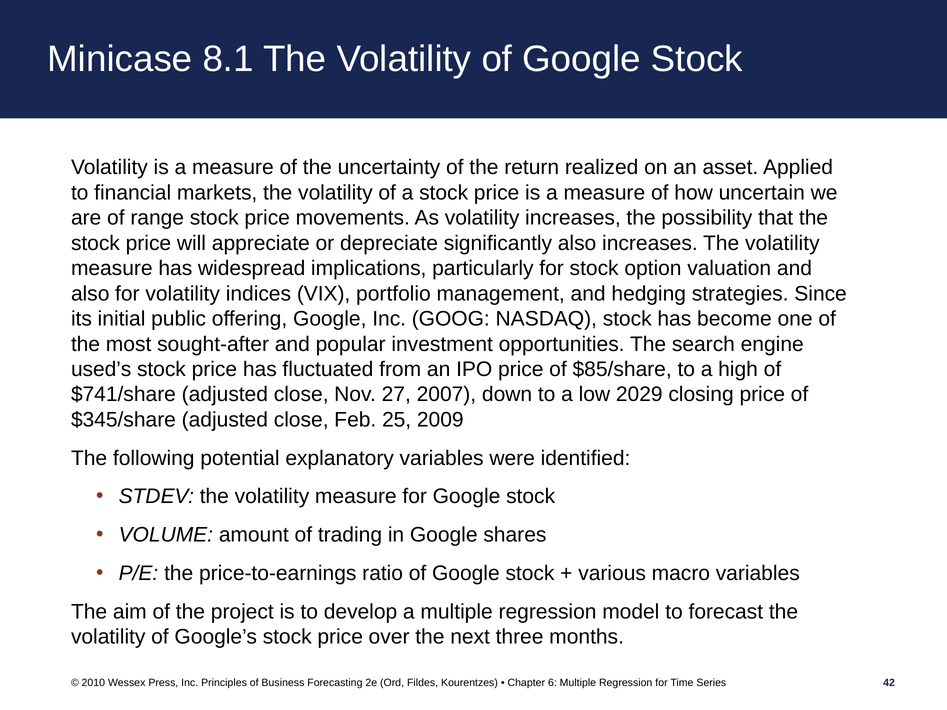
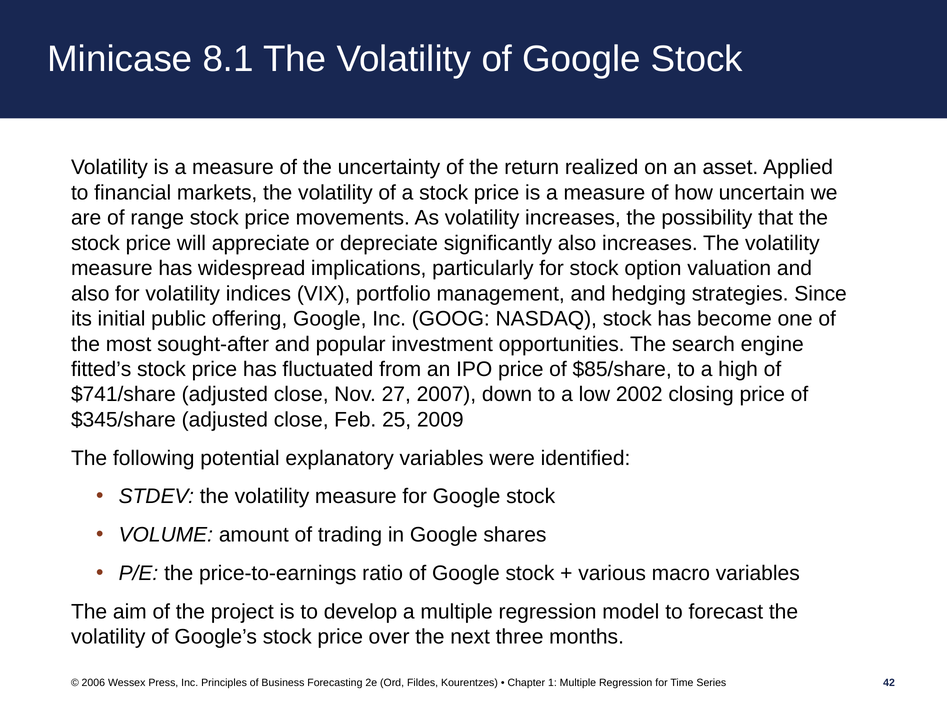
used’s: used’s -> fitted’s
2029: 2029 -> 2002
2010: 2010 -> 2006
6: 6 -> 1
